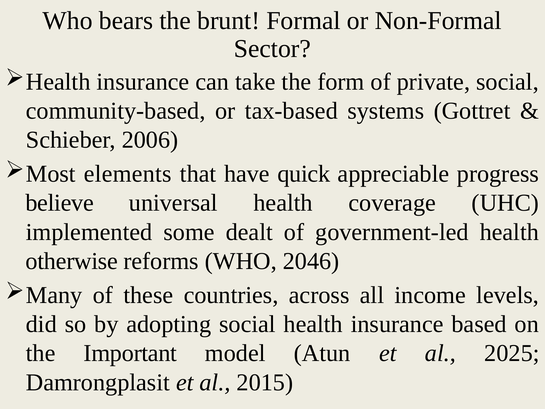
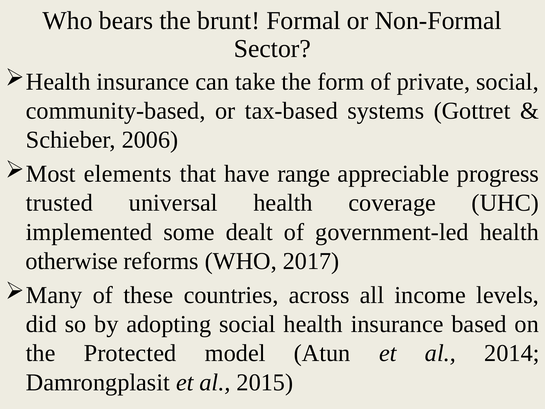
quick: quick -> range
believe: believe -> trusted
2046: 2046 -> 2017
Important: Important -> Protected
2025: 2025 -> 2014
